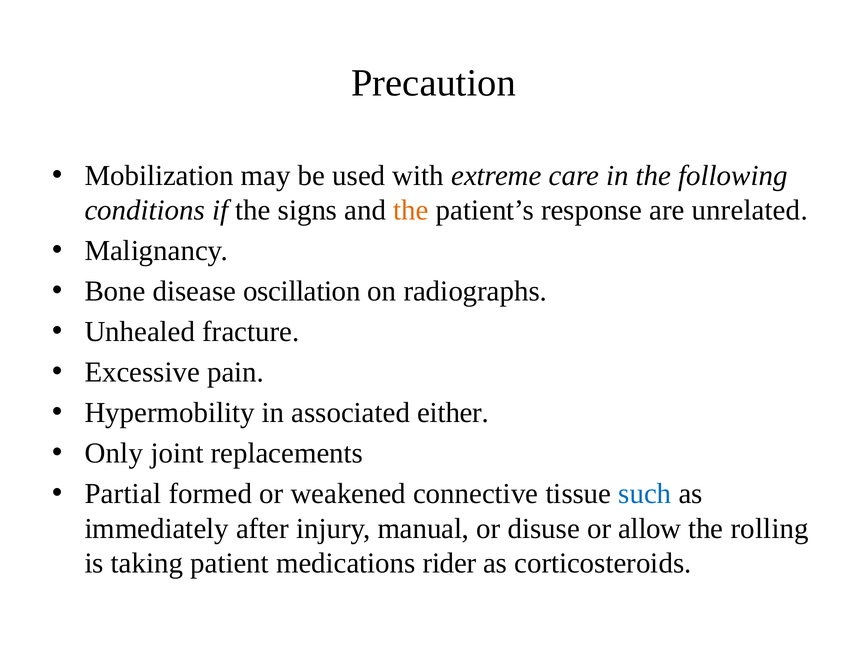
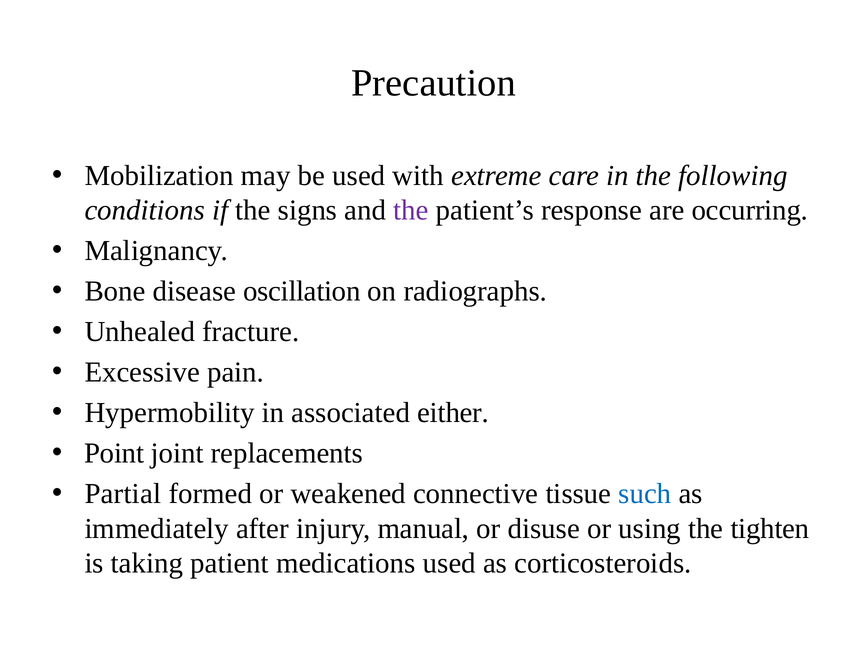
the at (411, 210) colour: orange -> purple
unrelated: unrelated -> occurring
Only: Only -> Point
allow: allow -> using
rolling: rolling -> tighten
medications rider: rider -> used
